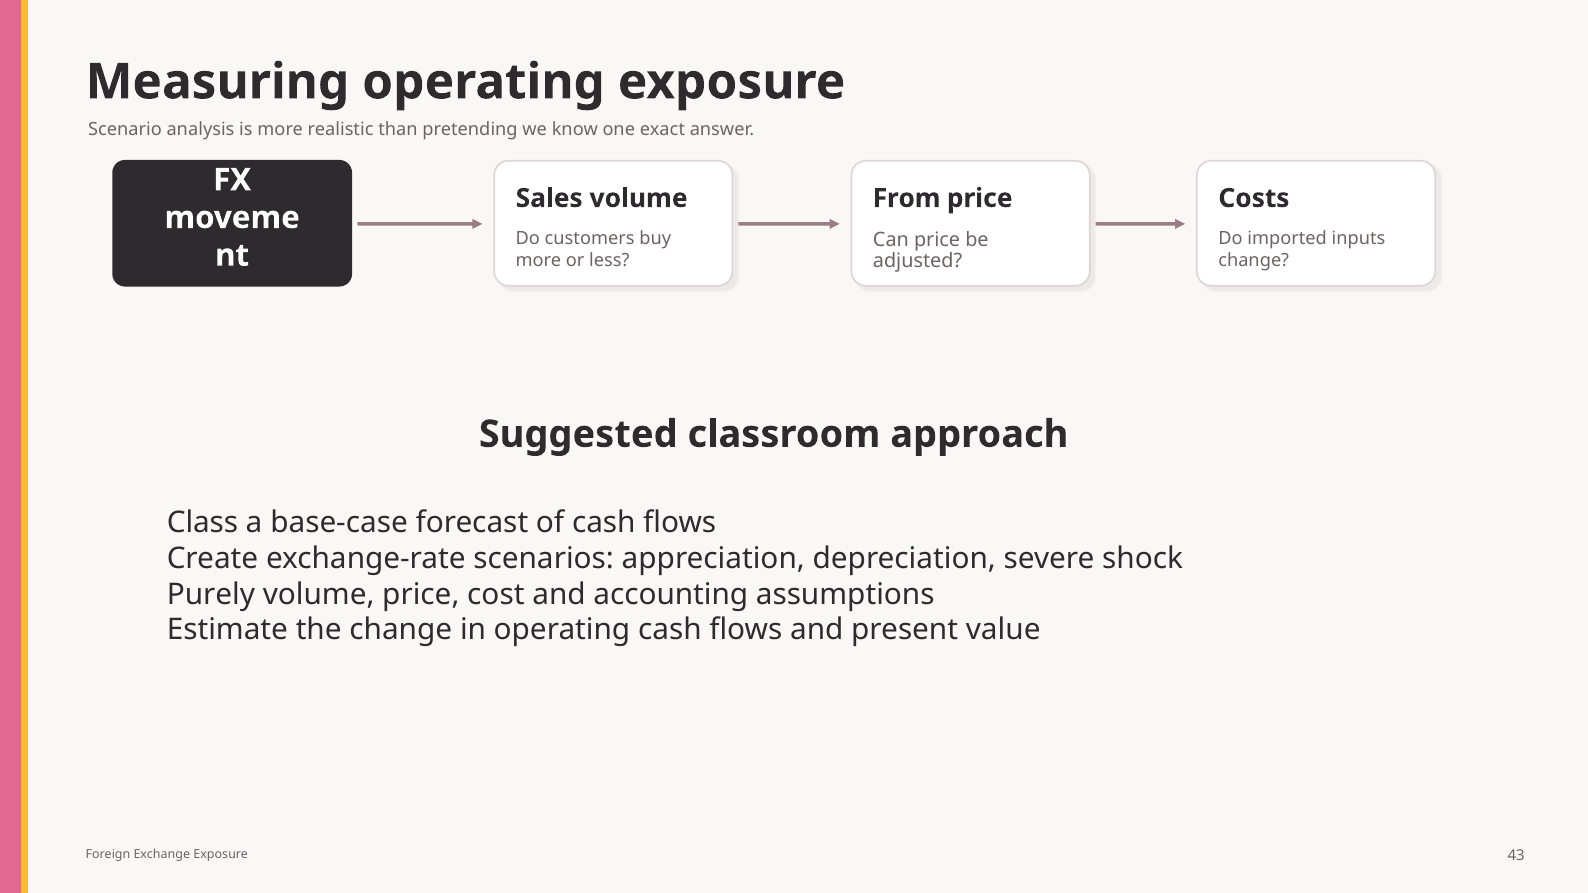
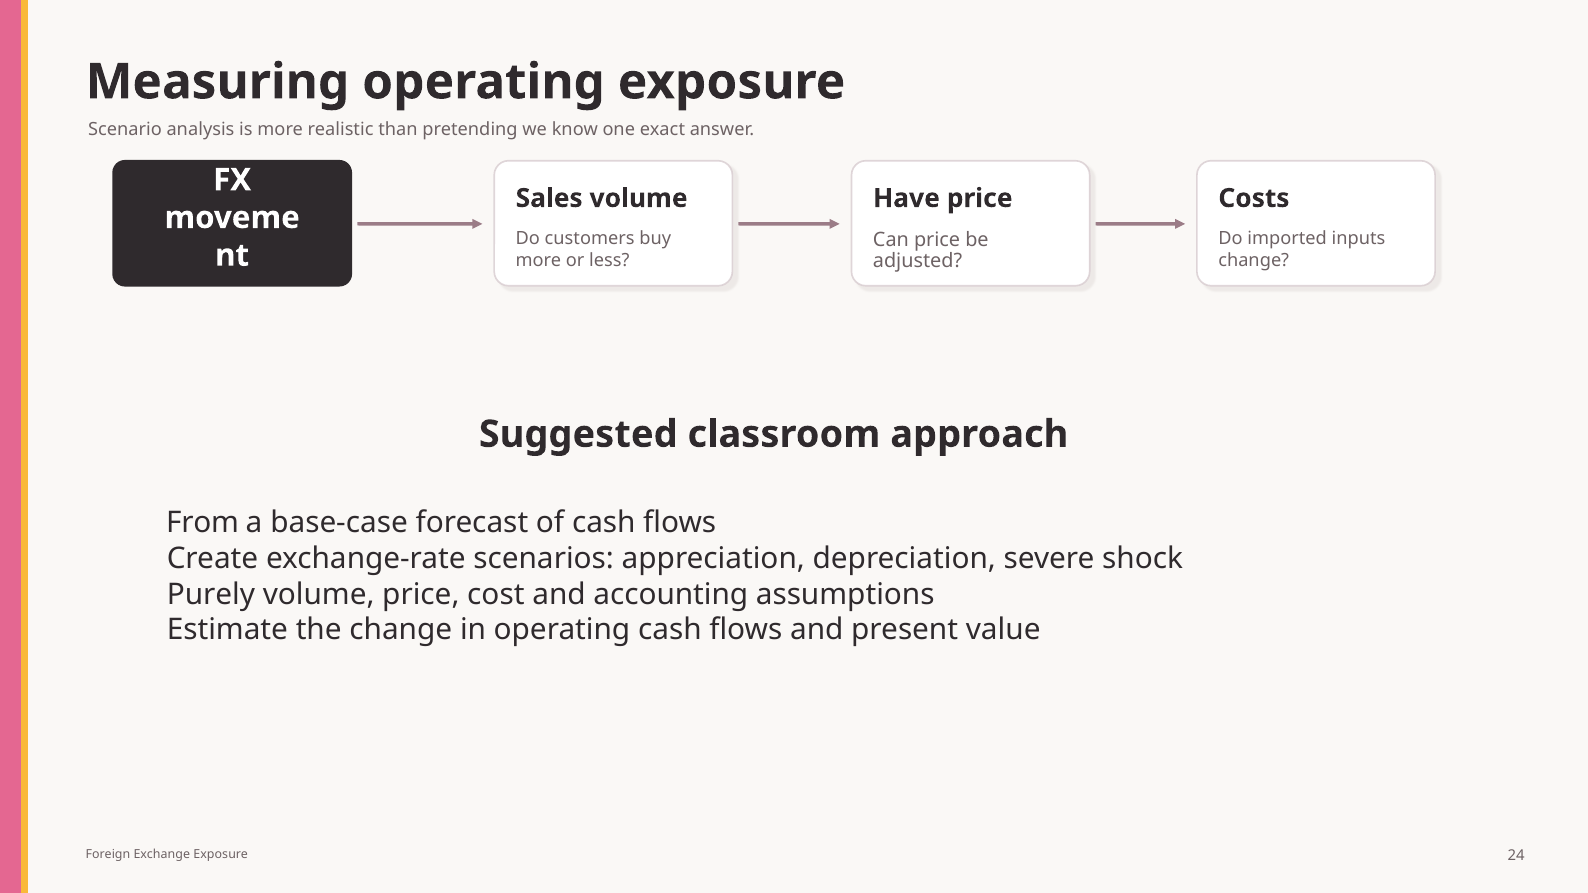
From: From -> Have
Class: Class -> From
43: 43 -> 24
